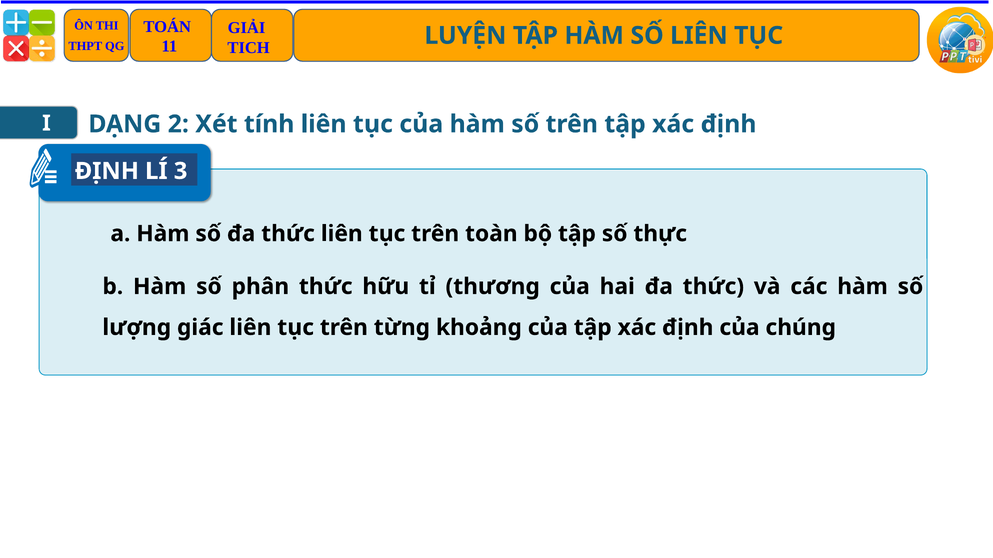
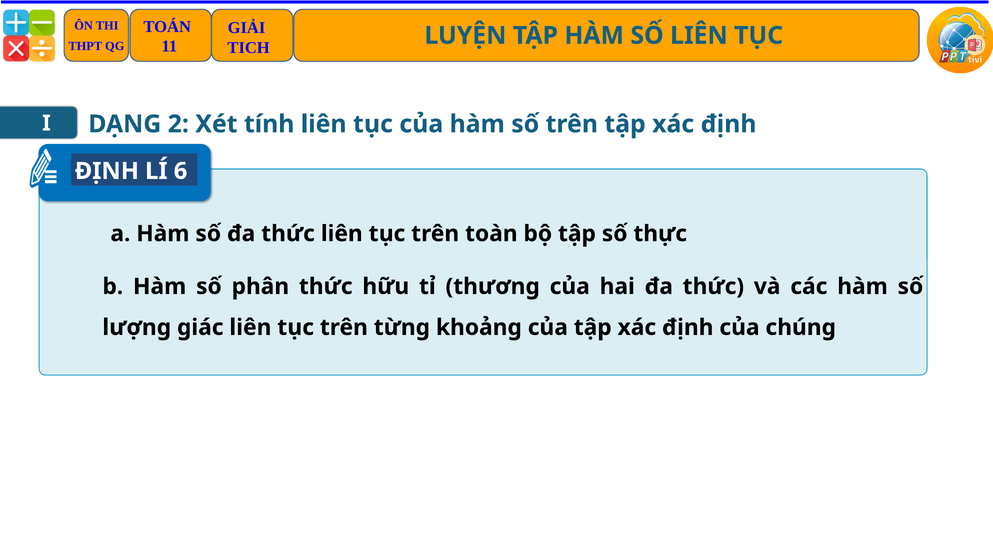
3: 3 -> 6
